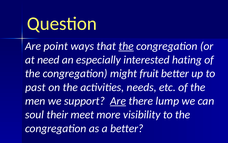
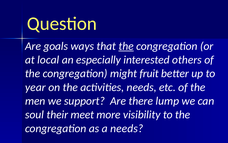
point: point -> goals
need: need -> local
hating: hating -> others
past: past -> year
Are at (118, 101) underline: present -> none
a better: better -> needs
